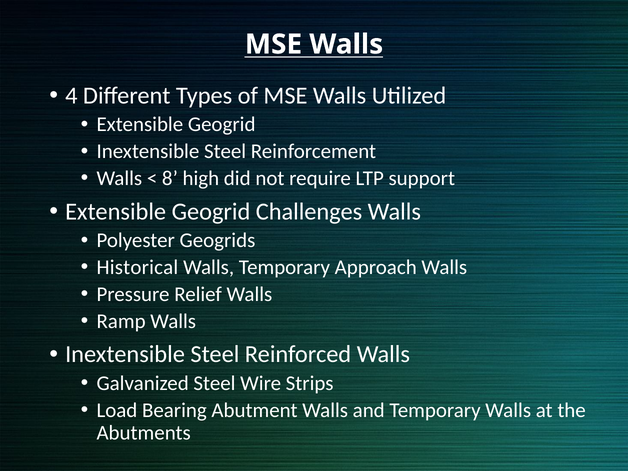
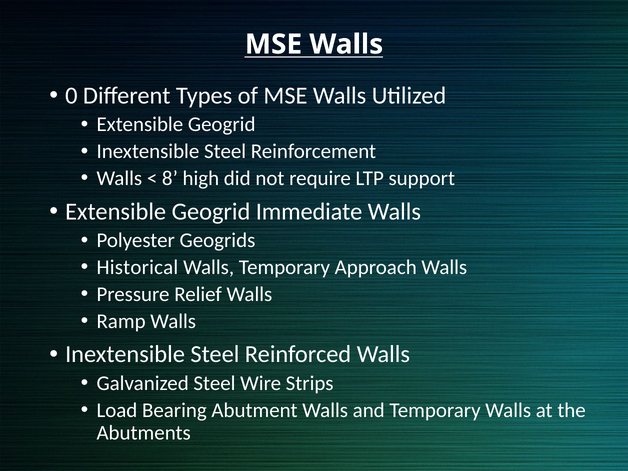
4: 4 -> 0
Challenges: Challenges -> Immediate
